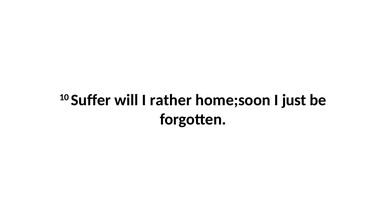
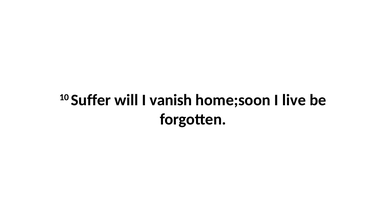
rather: rather -> vanish
just: just -> live
